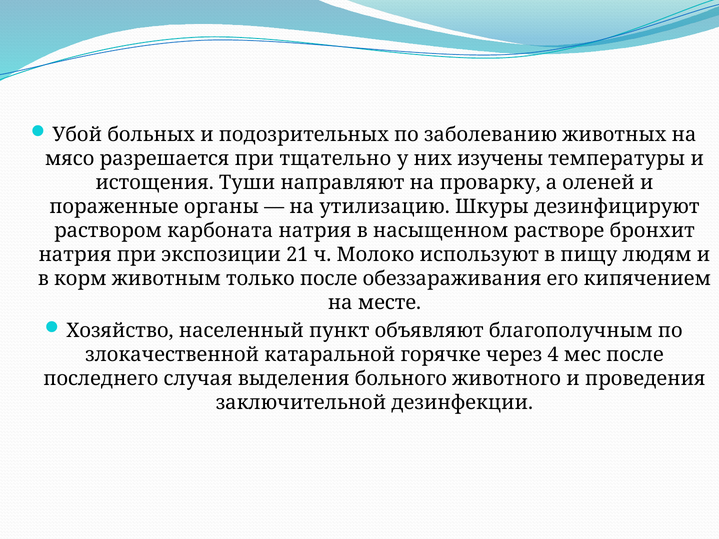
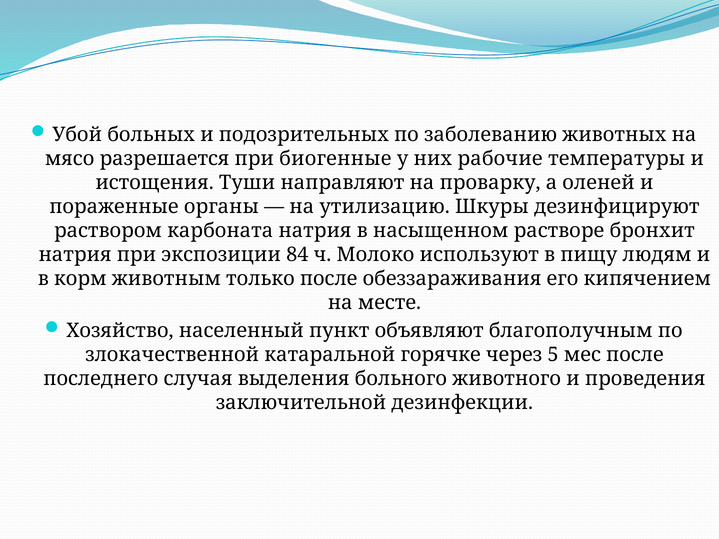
тщательно: тщательно -> биогенные
изучены: изучены -> рабочие
21: 21 -> 84
4: 4 -> 5
